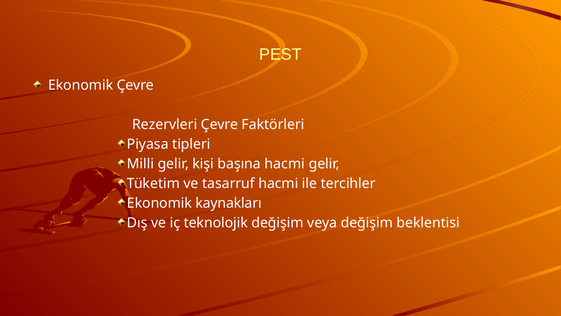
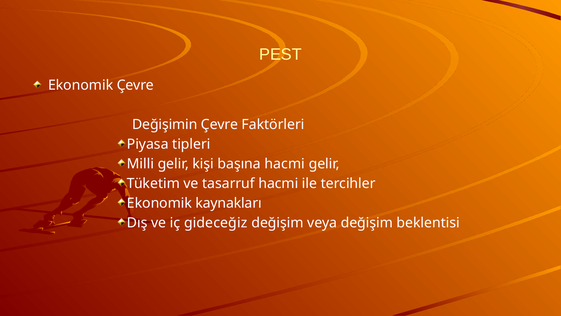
Rezervleri: Rezervleri -> Değişimin
teknolojik: teknolojik -> gideceğiz
